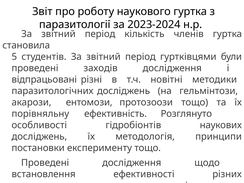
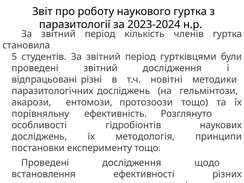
проведені заходів: заходів -> звітний
